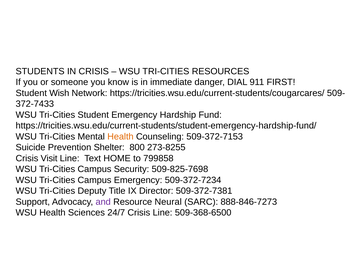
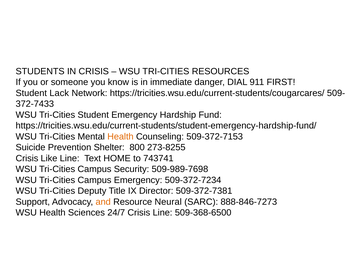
Wish: Wish -> Lack
Visit: Visit -> Like
799858: 799858 -> 743741
509-825-7698: 509-825-7698 -> 509-989-7698
and colour: purple -> orange
